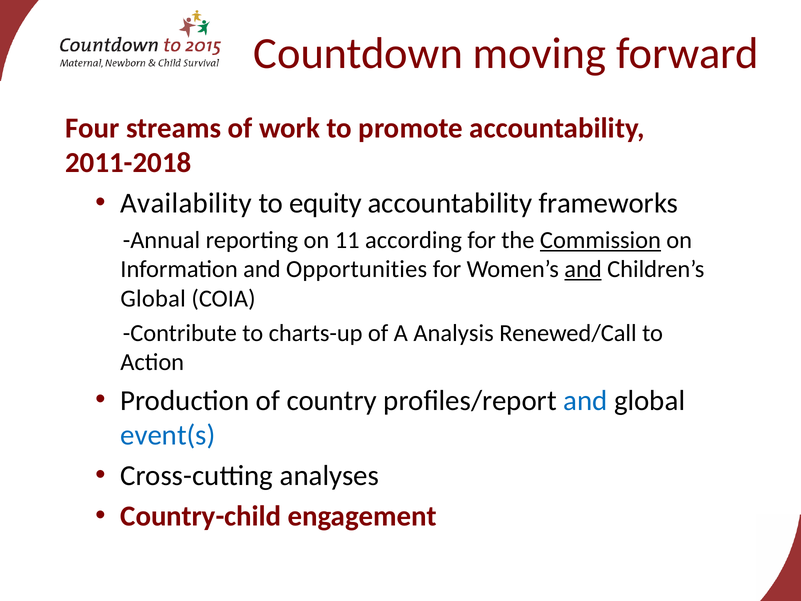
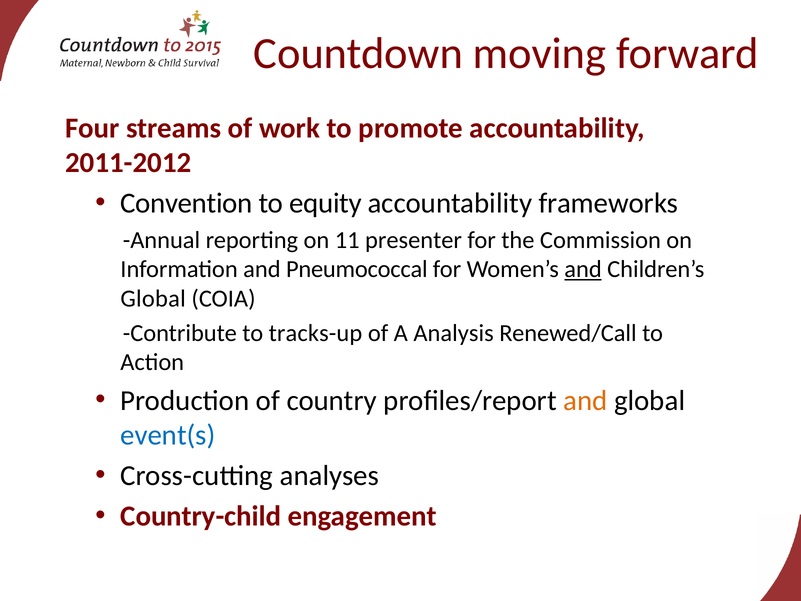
2011-2018: 2011-2018 -> 2011-2012
Availability: Availability -> Convention
according: according -> presenter
Commission underline: present -> none
Opportunities: Opportunities -> Pneumococcal
charts-up: charts-up -> tracks-up
and at (585, 400) colour: blue -> orange
